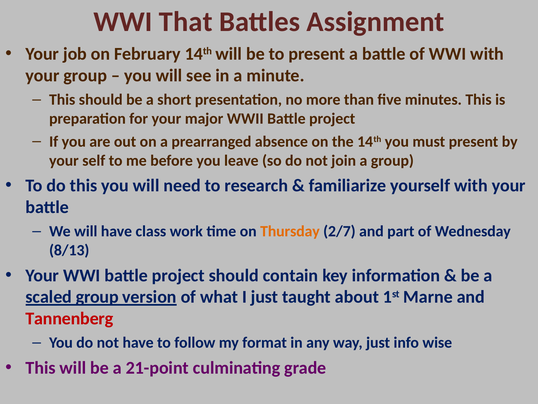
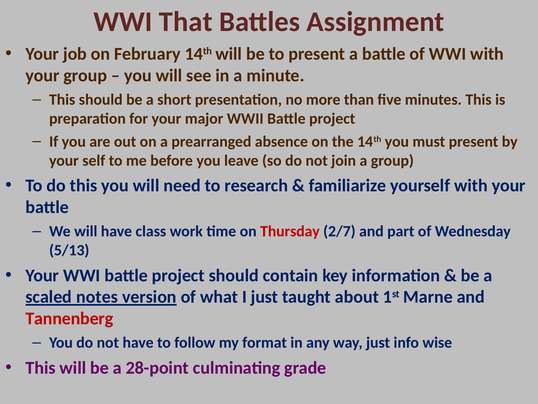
Thursday colour: orange -> red
8/13: 8/13 -> 5/13
scaled group: group -> notes
21-point: 21-point -> 28-point
